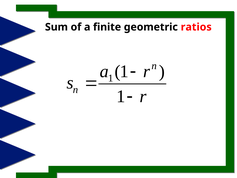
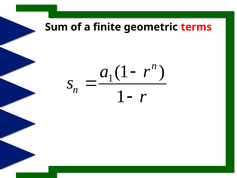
ratios: ratios -> terms
